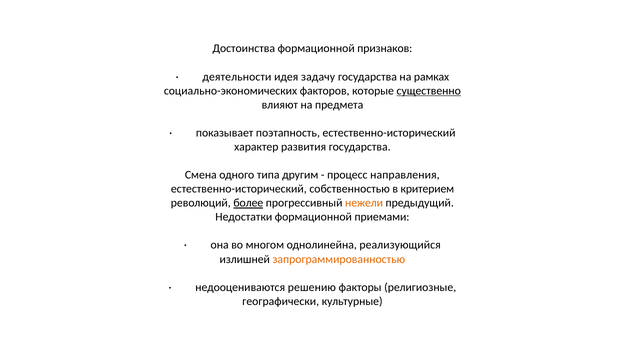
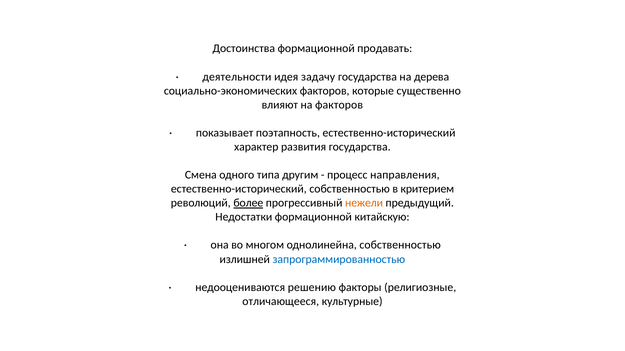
признаков: признаков -> продавать
рамках: рамках -> дерева
существенно underline: present -> none
на предмета: предмета -> факторов
приемами: приемами -> китайскую
однолинейна реализующийся: реализующийся -> собственностью
запрограммированностью colour: orange -> blue
географически: географически -> отличающееся
